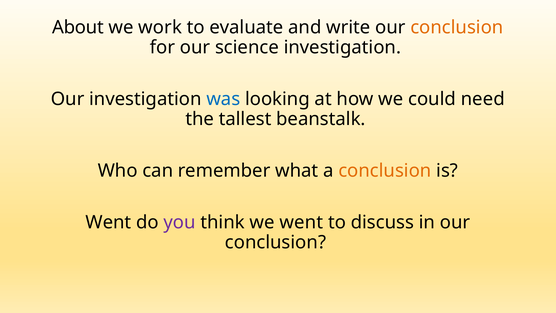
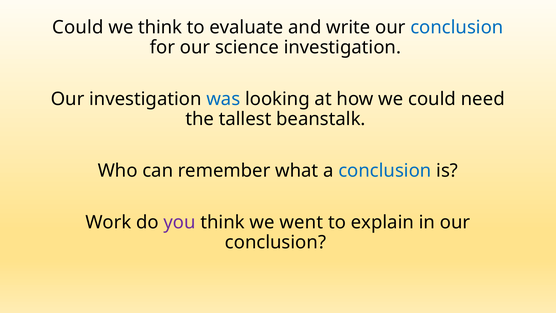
About at (78, 27): About -> Could
we work: work -> think
conclusion at (457, 27) colour: orange -> blue
conclusion at (385, 171) colour: orange -> blue
Went at (108, 222): Went -> Work
discuss: discuss -> explain
